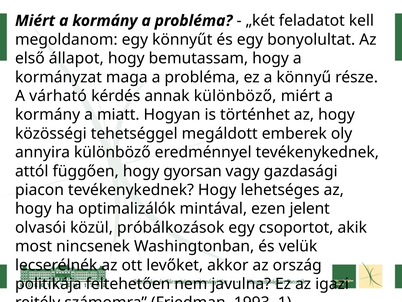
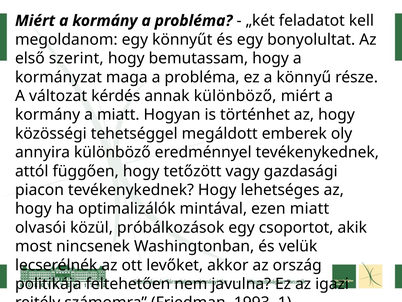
állapot: állapot -> szerint
várható: várható -> változat
gyorsan: gyorsan -> tetőzött
ezen jelent: jelent -> miatt
